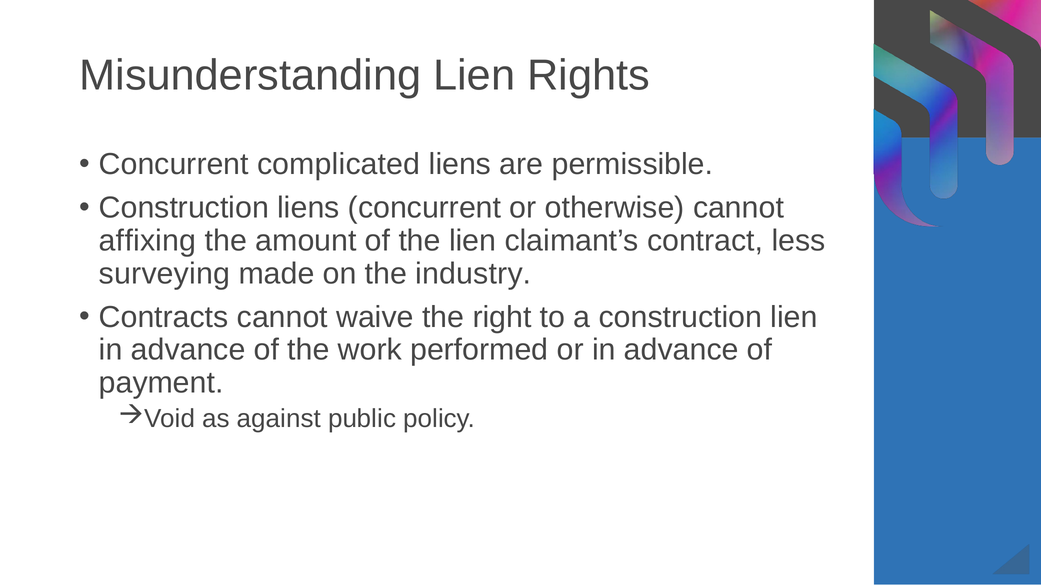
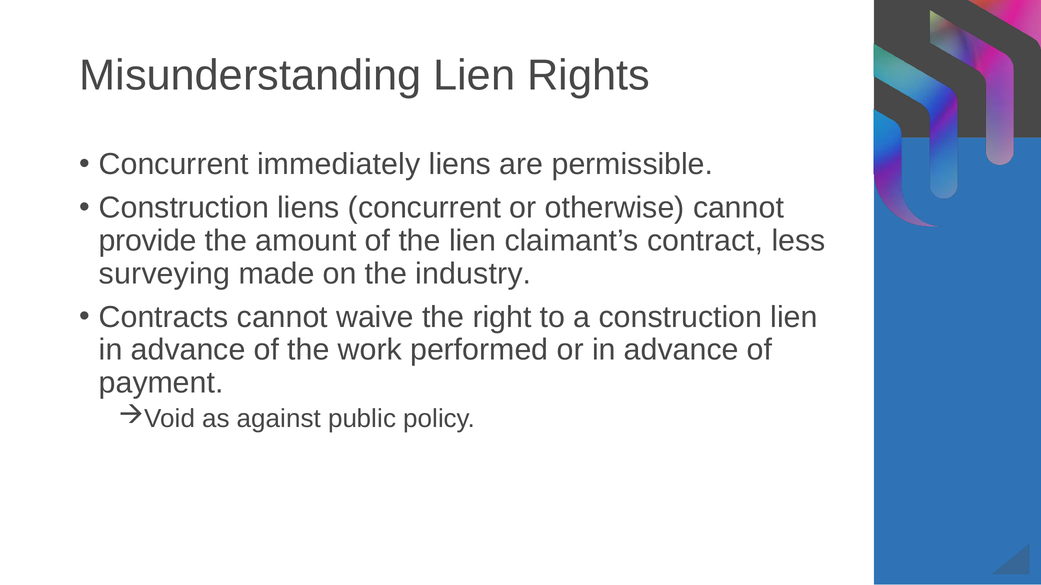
complicated: complicated -> immediately
affixing: affixing -> provide
